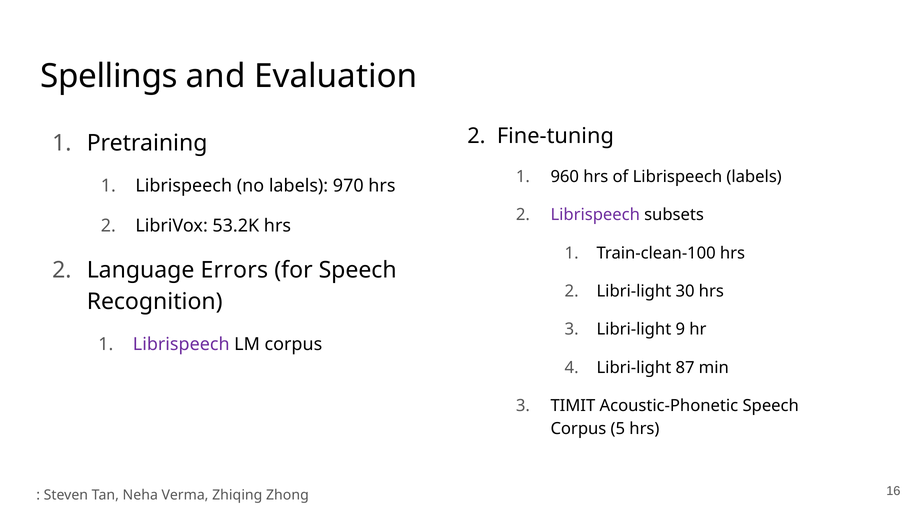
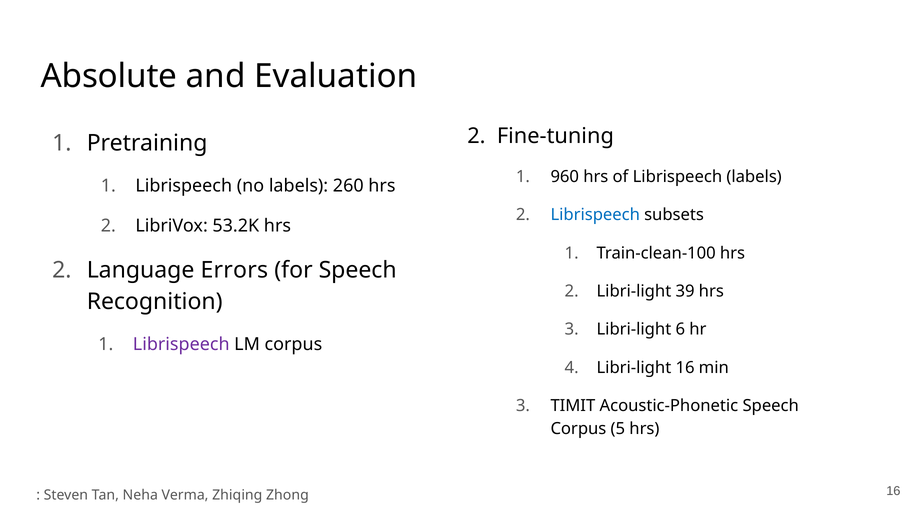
Spellings: Spellings -> Absolute
970: 970 -> 260
Librispeech at (595, 215) colour: purple -> blue
30: 30 -> 39
9: 9 -> 6
Libri-light 87: 87 -> 16
